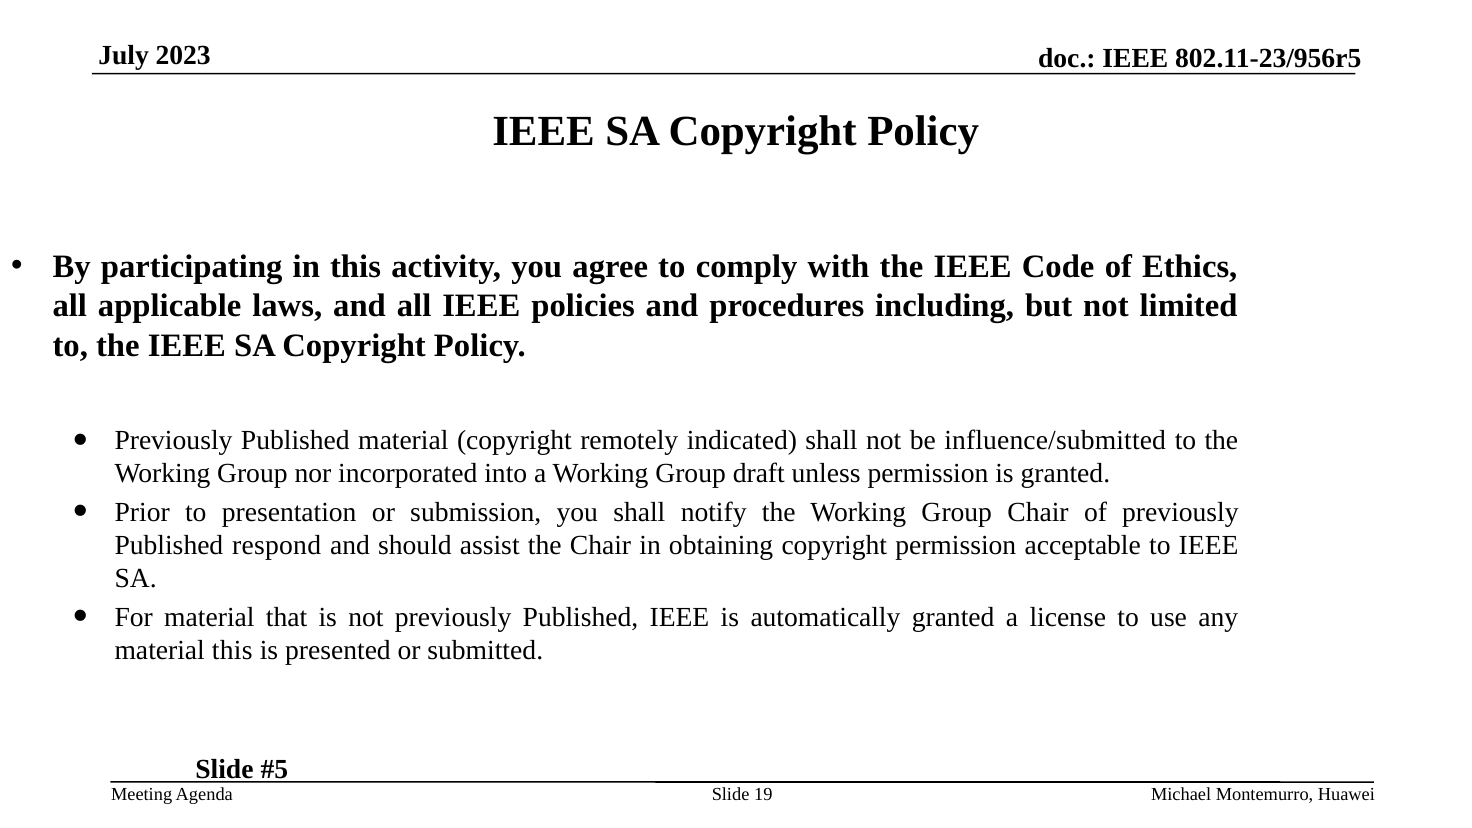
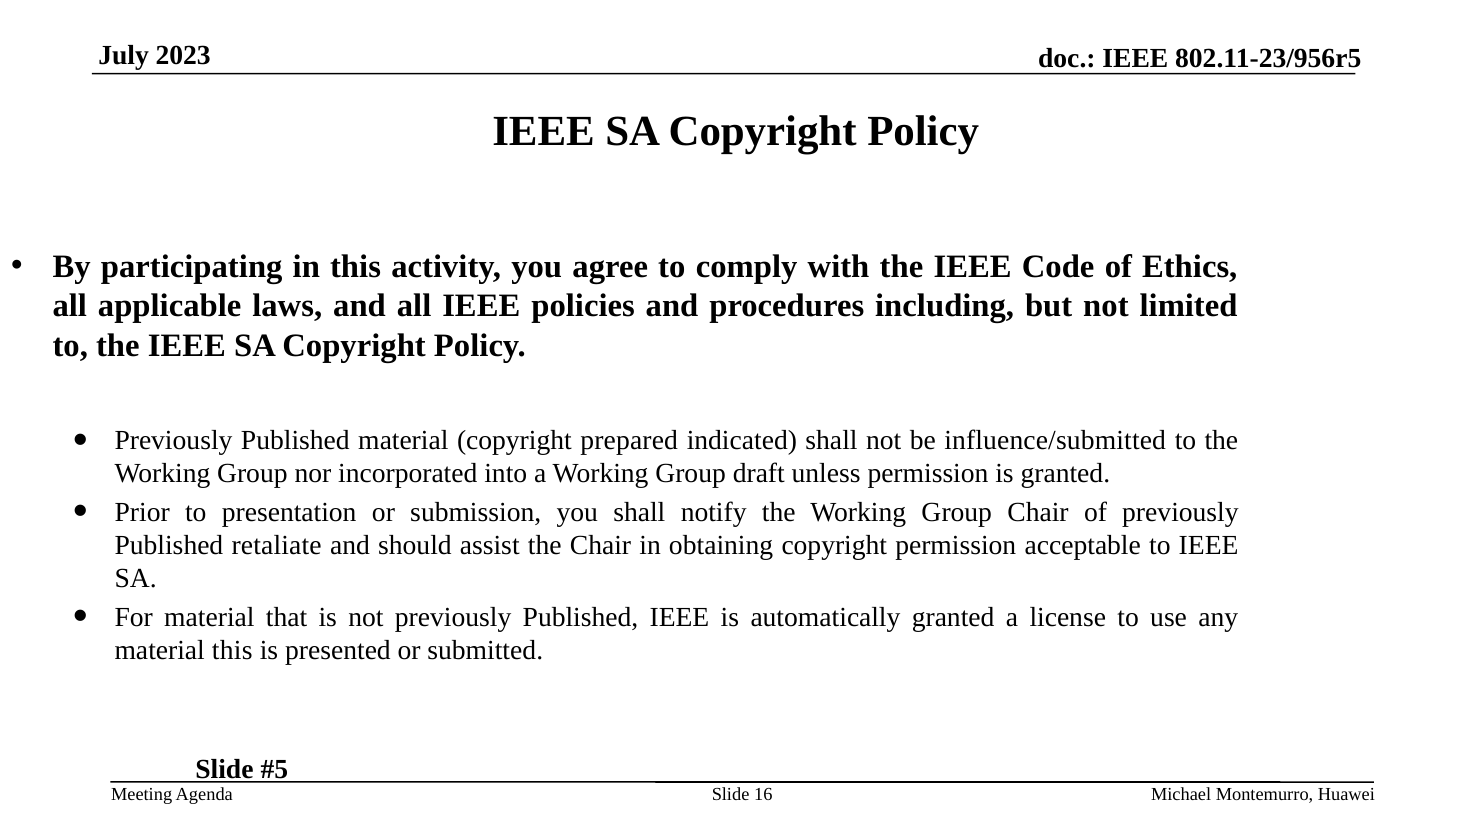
remotely: remotely -> prepared
respond: respond -> retaliate
19: 19 -> 16
